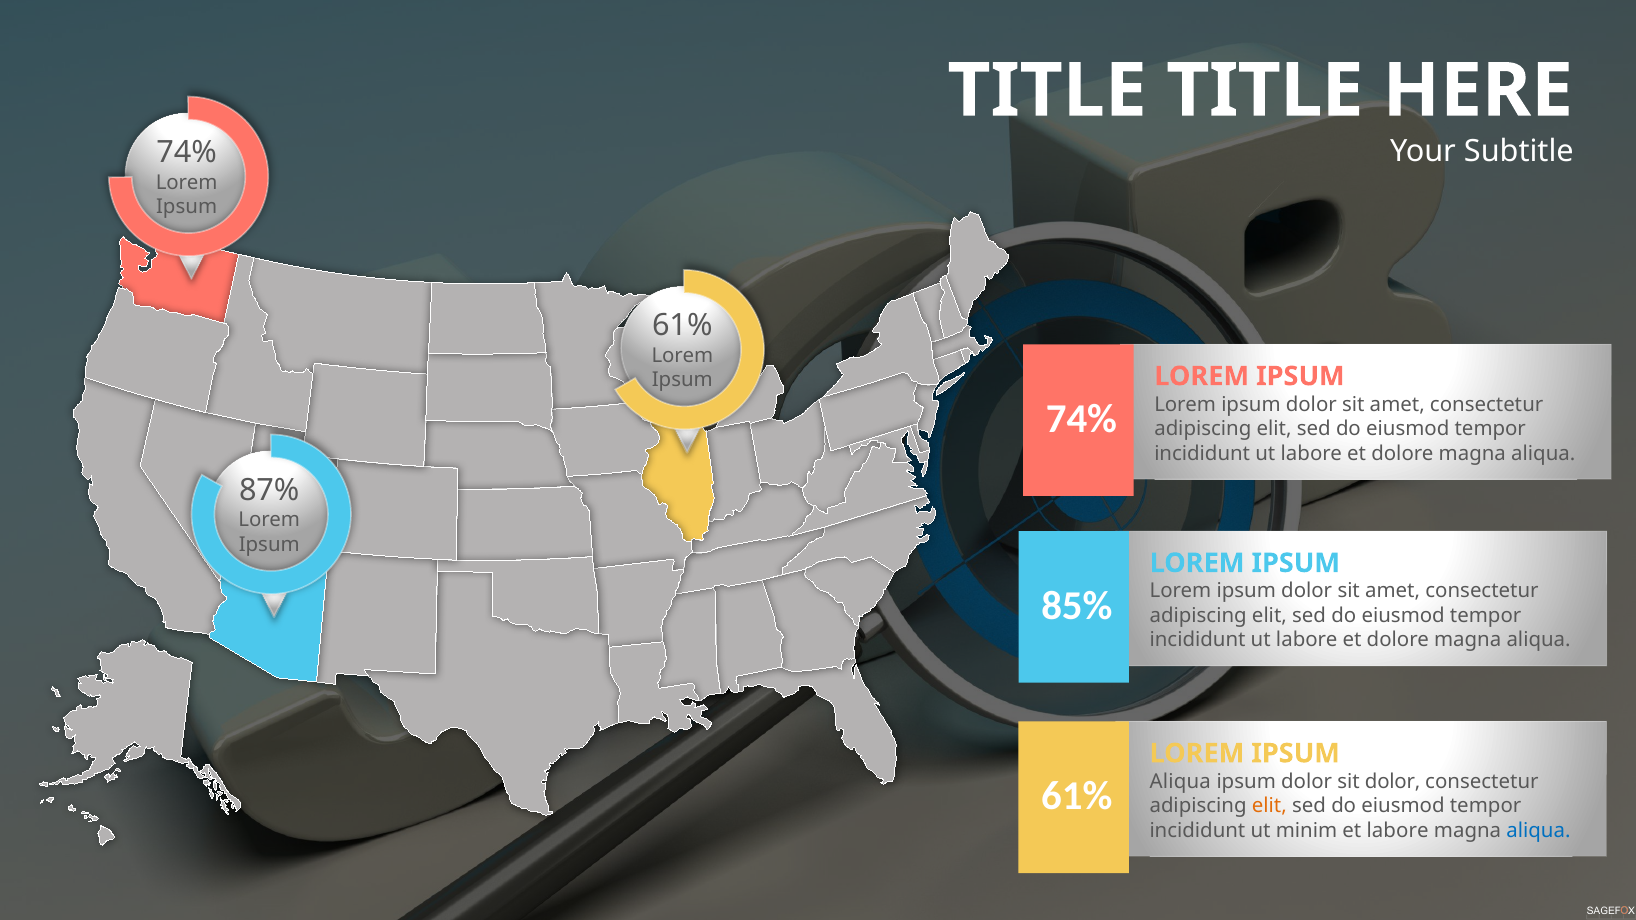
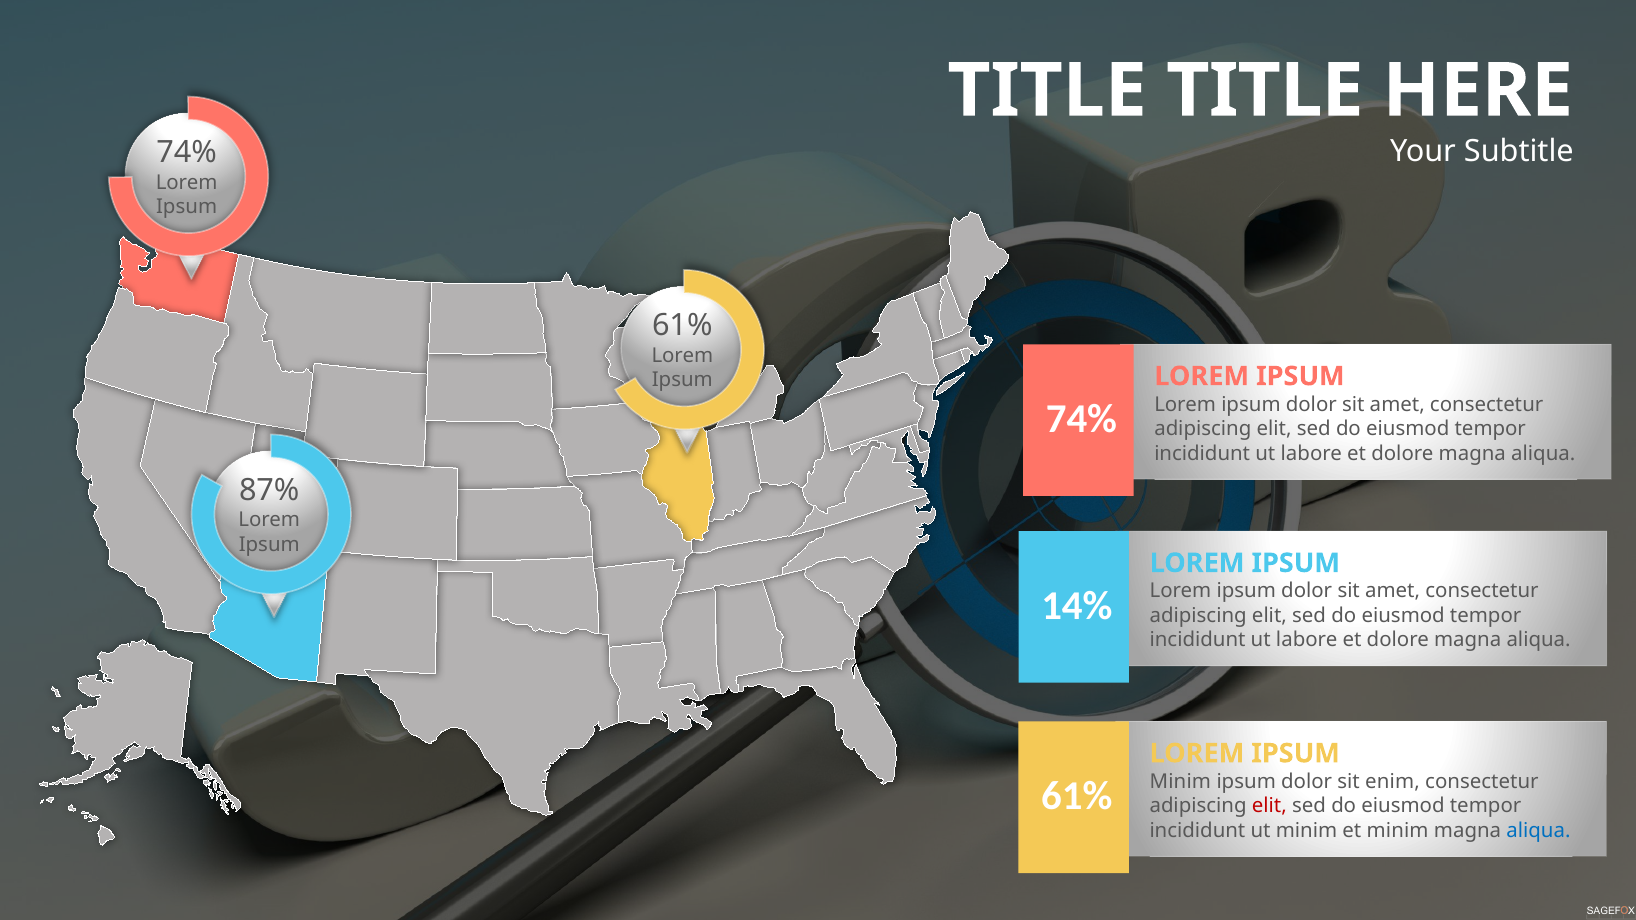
85%: 85% -> 14%
Aliqua at (1180, 782): Aliqua -> Minim
sit dolor: dolor -> enim
elit at (1269, 806) colour: orange -> red
et labore: labore -> minim
